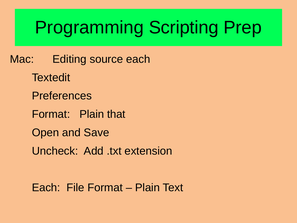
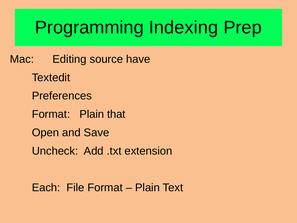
Scripting: Scripting -> Indexing
source each: each -> have
